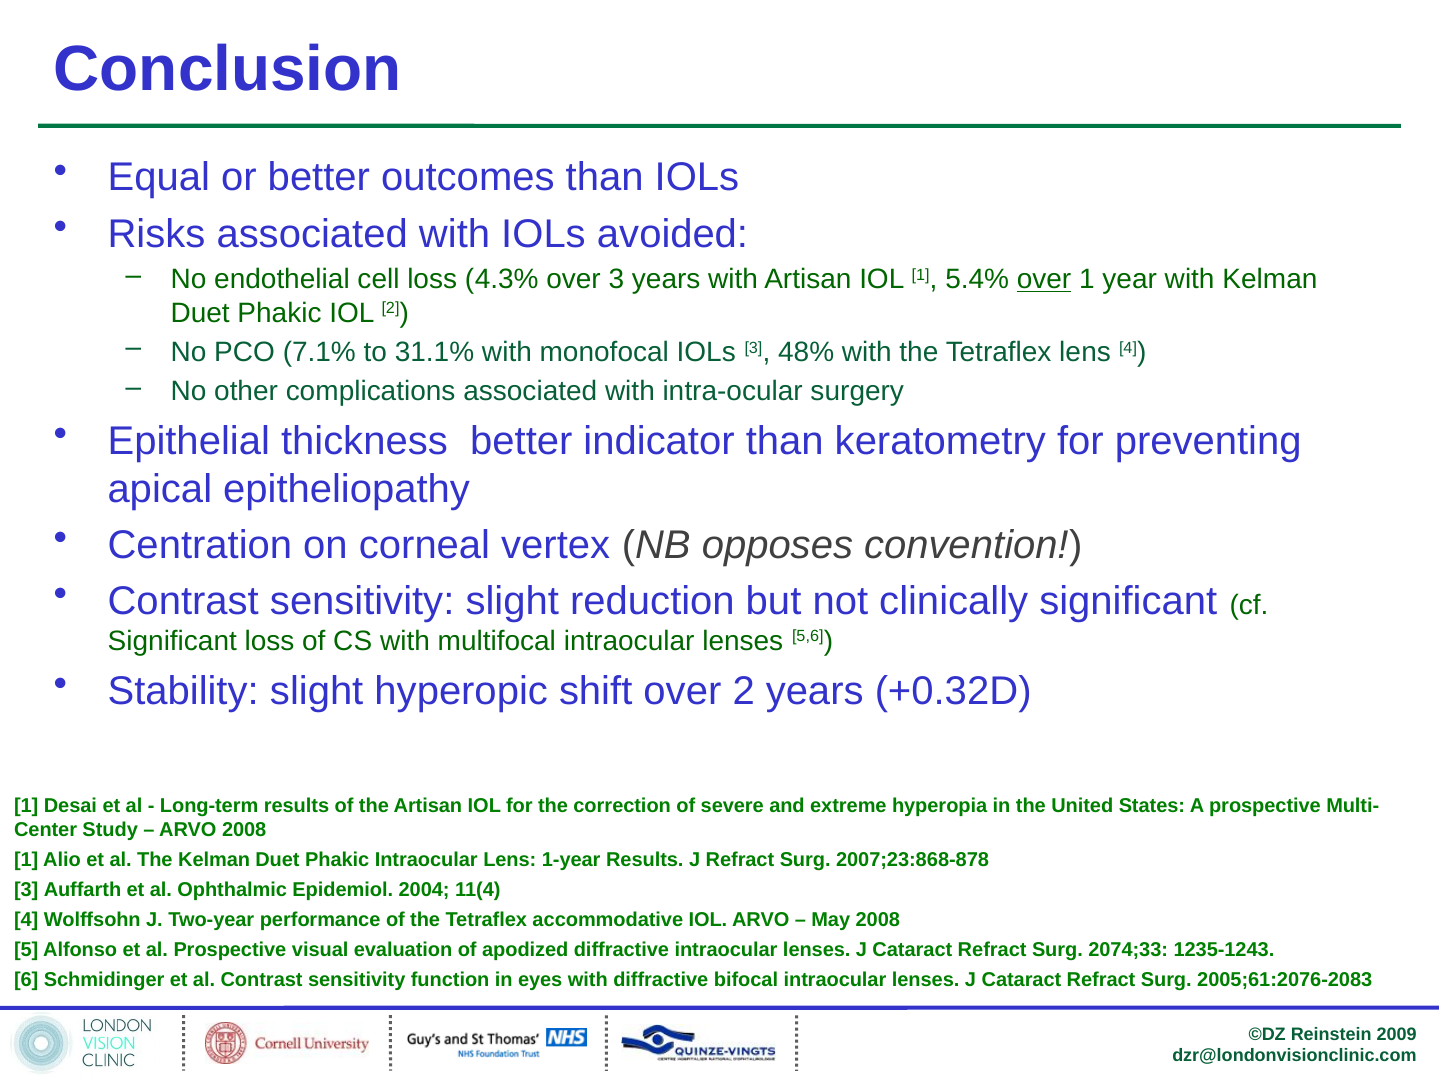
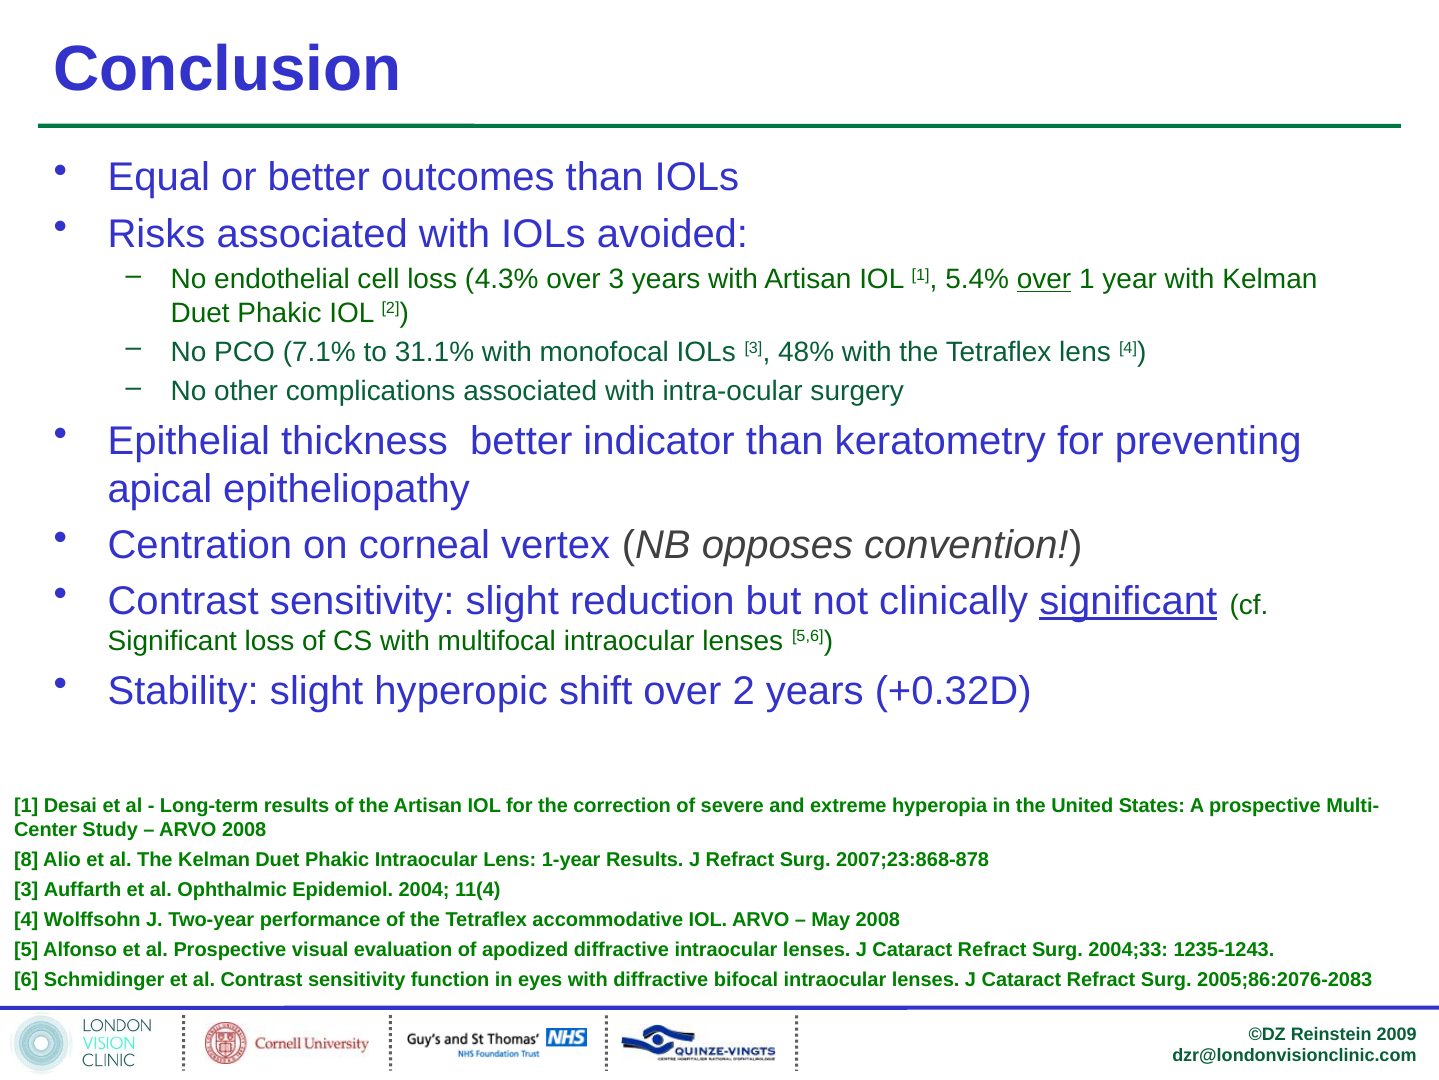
significant at (1128, 601) underline: none -> present
1 at (26, 860): 1 -> 8
2074;33: 2074;33 -> 2004;33
2005;61:2076-2083: 2005;61:2076-2083 -> 2005;86:2076-2083
